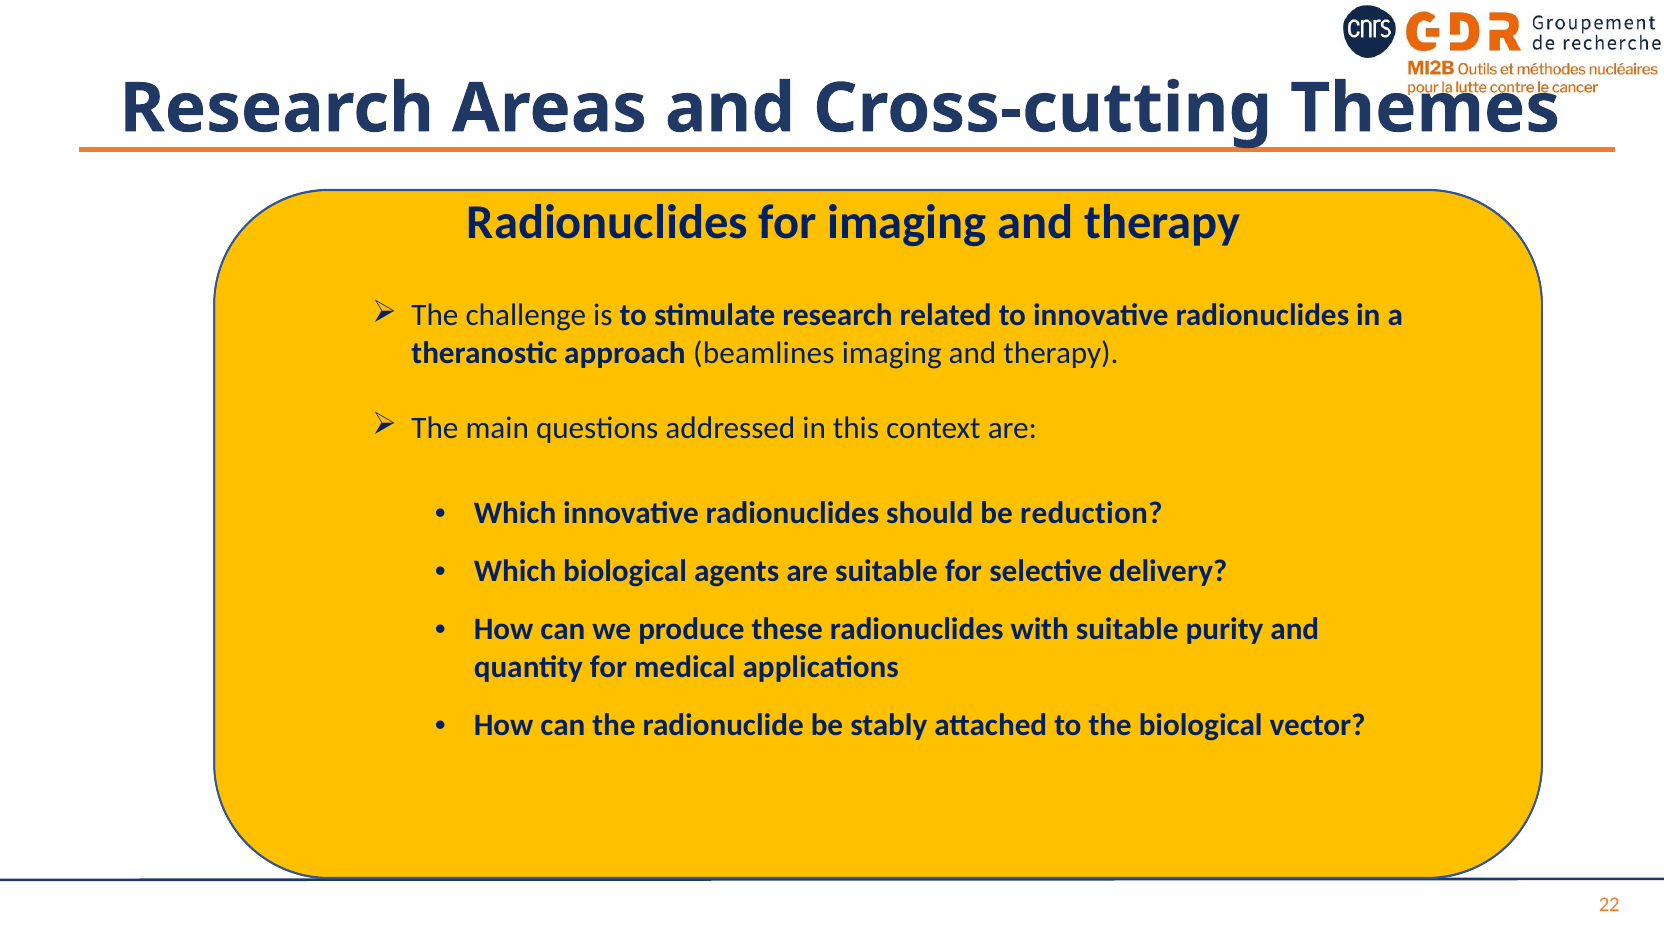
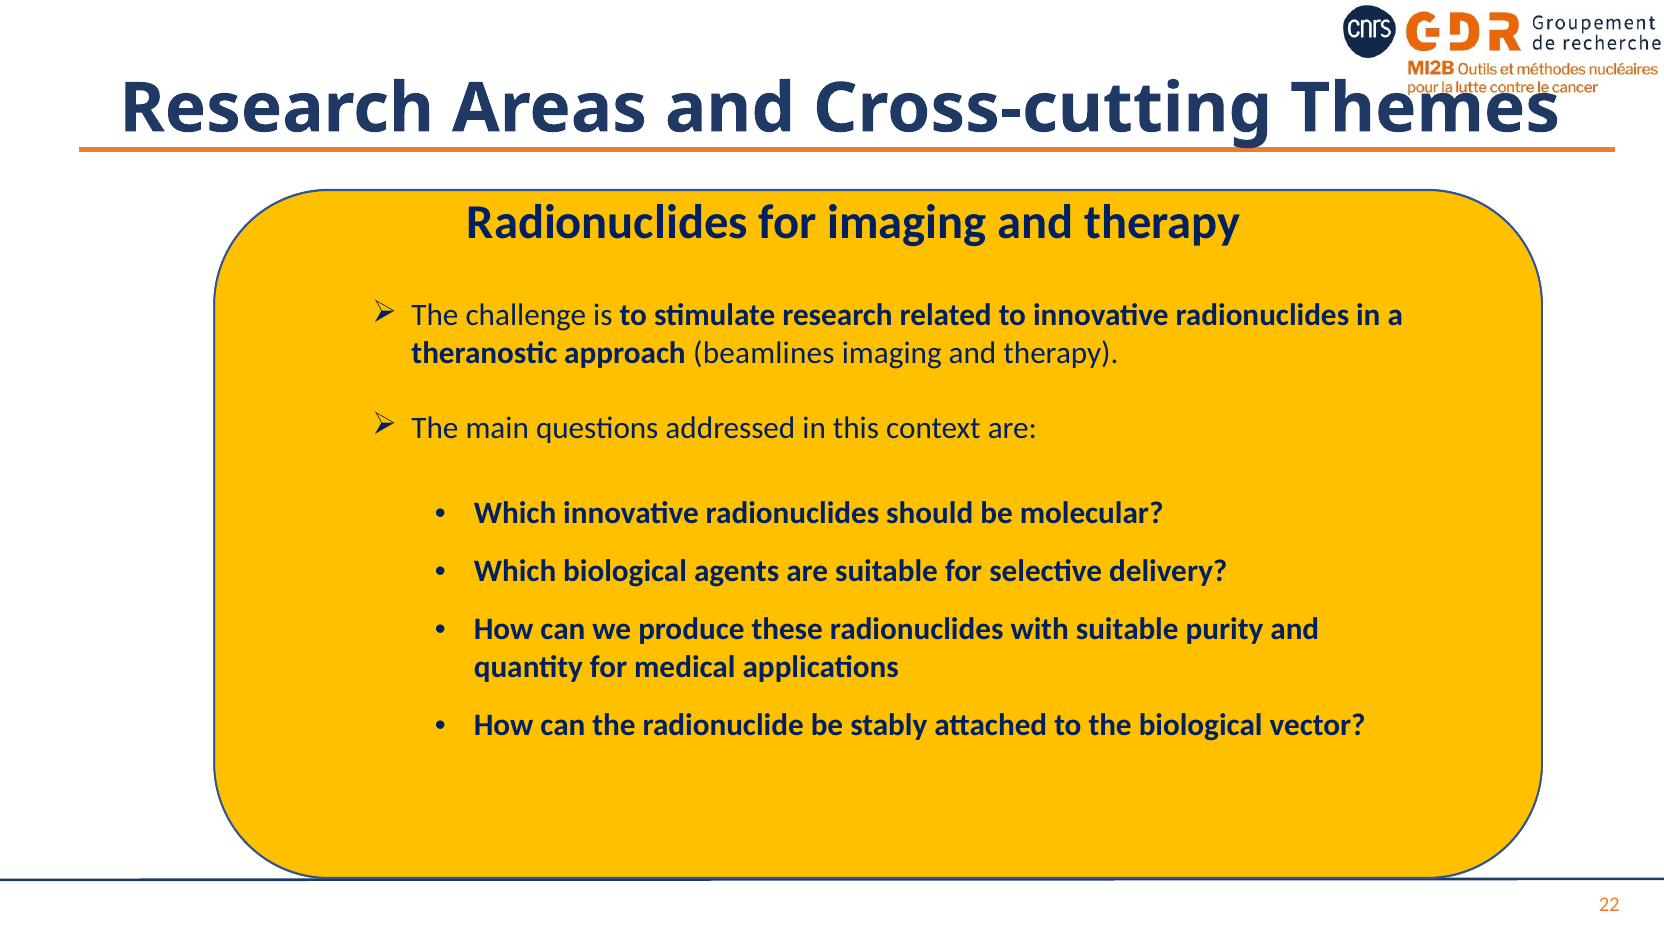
reduction: reduction -> molecular
